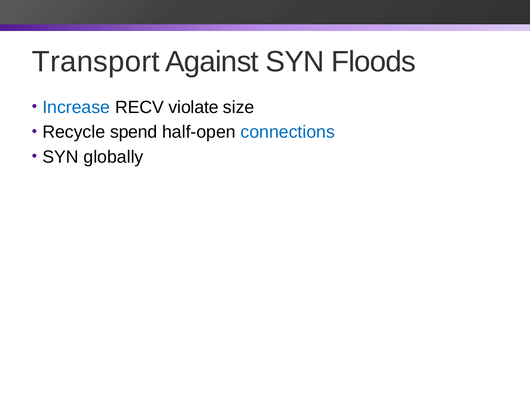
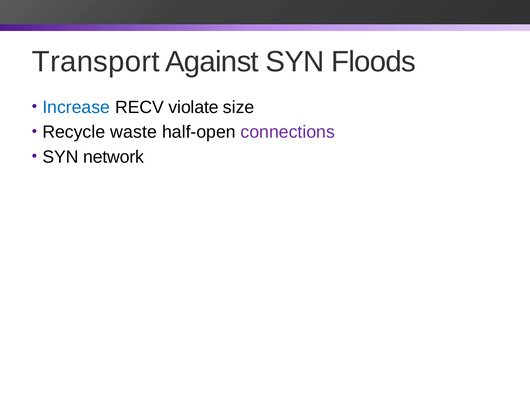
spend: spend -> waste
connections colour: blue -> purple
globally: globally -> network
